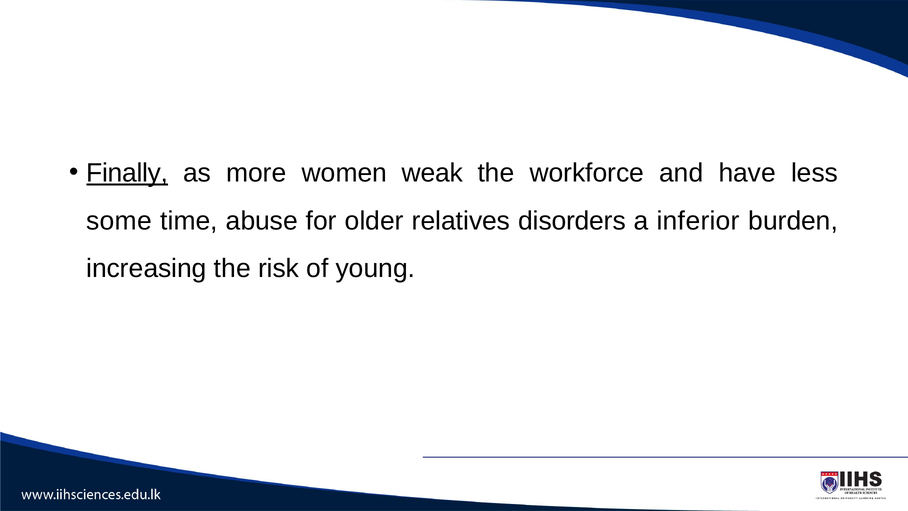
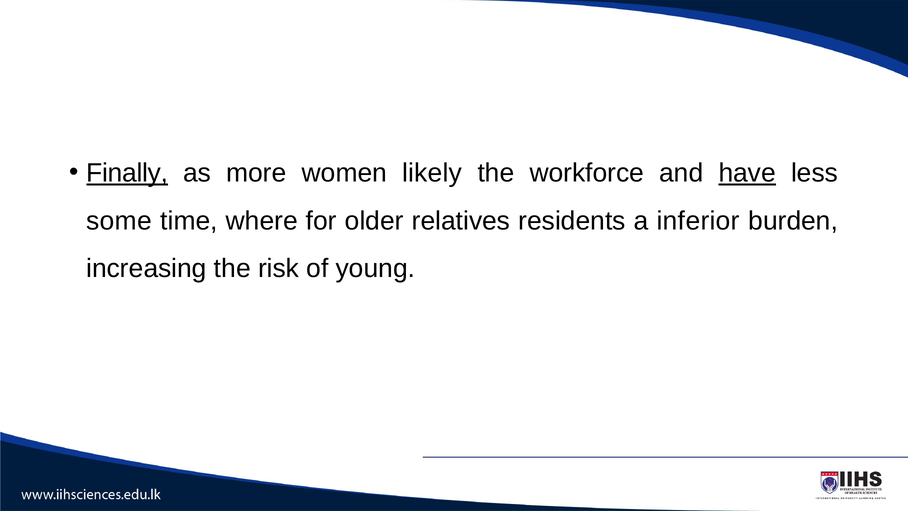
weak: weak -> likely
have underline: none -> present
abuse: abuse -> where
disorders: disorders -> residents
